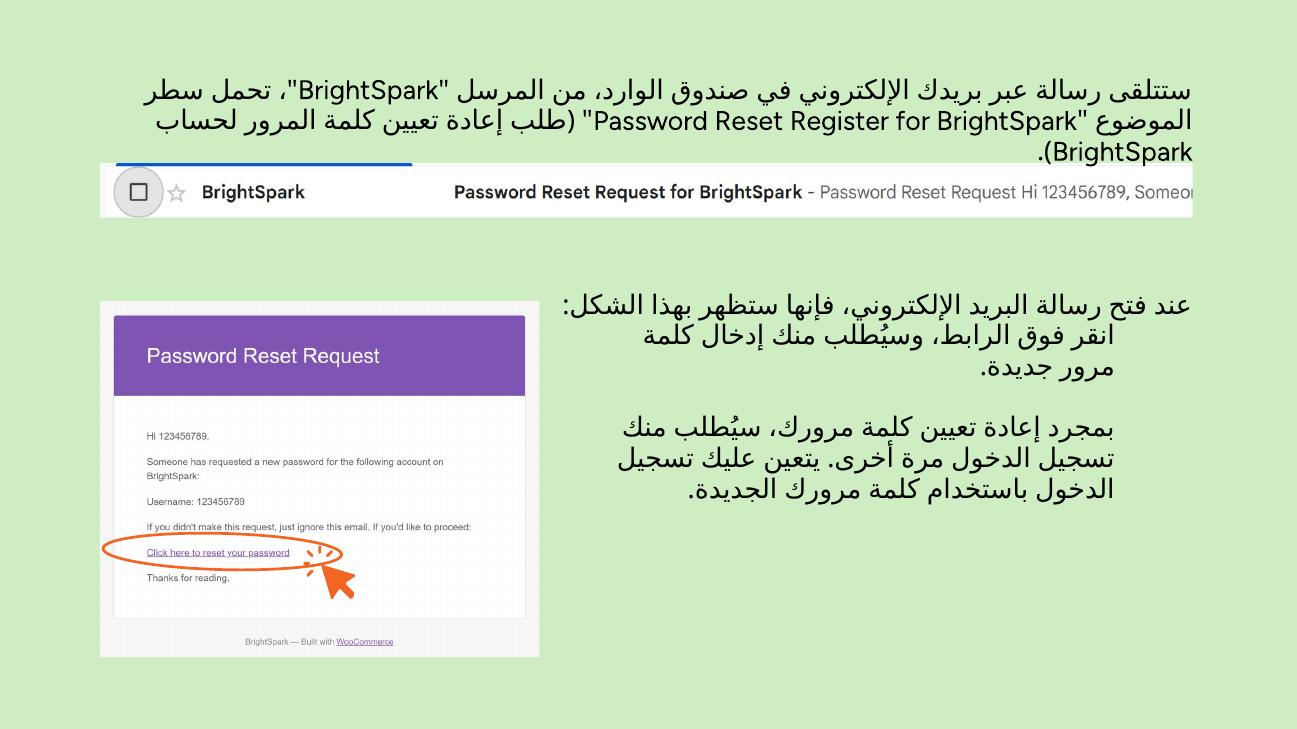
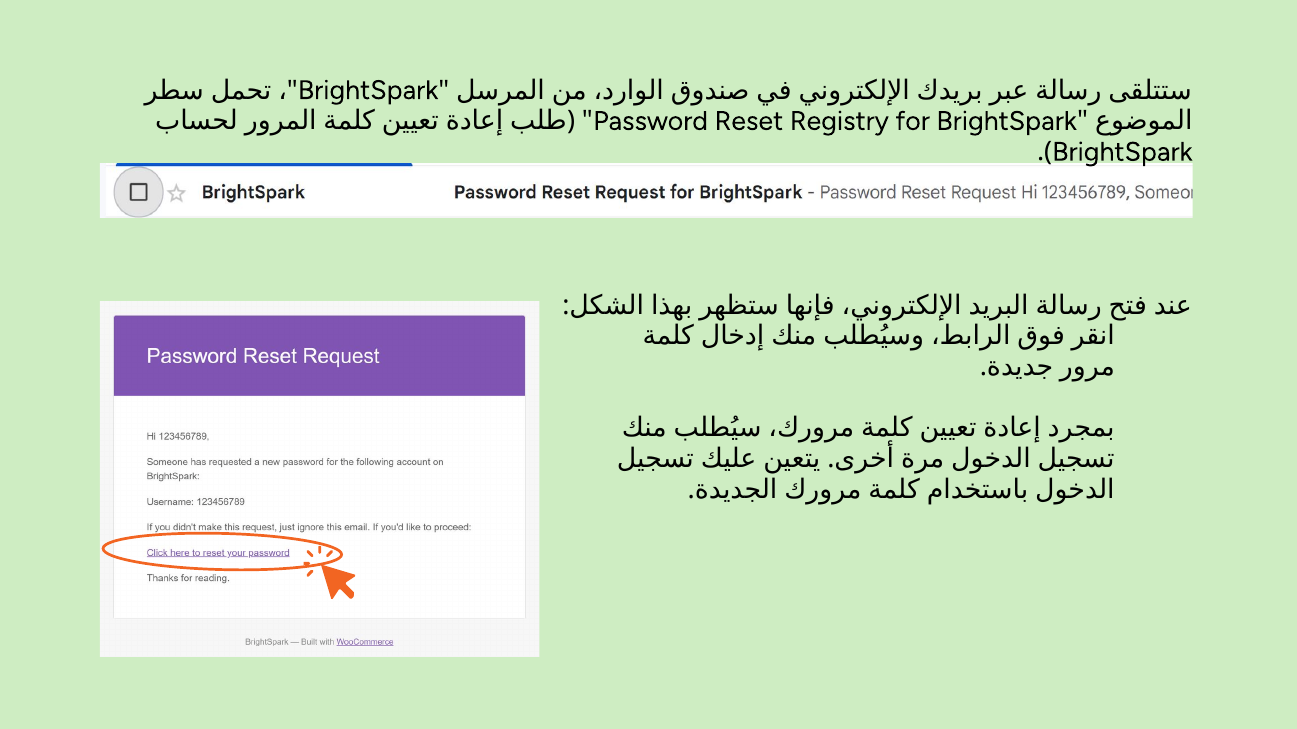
Register: Register -> Registry
